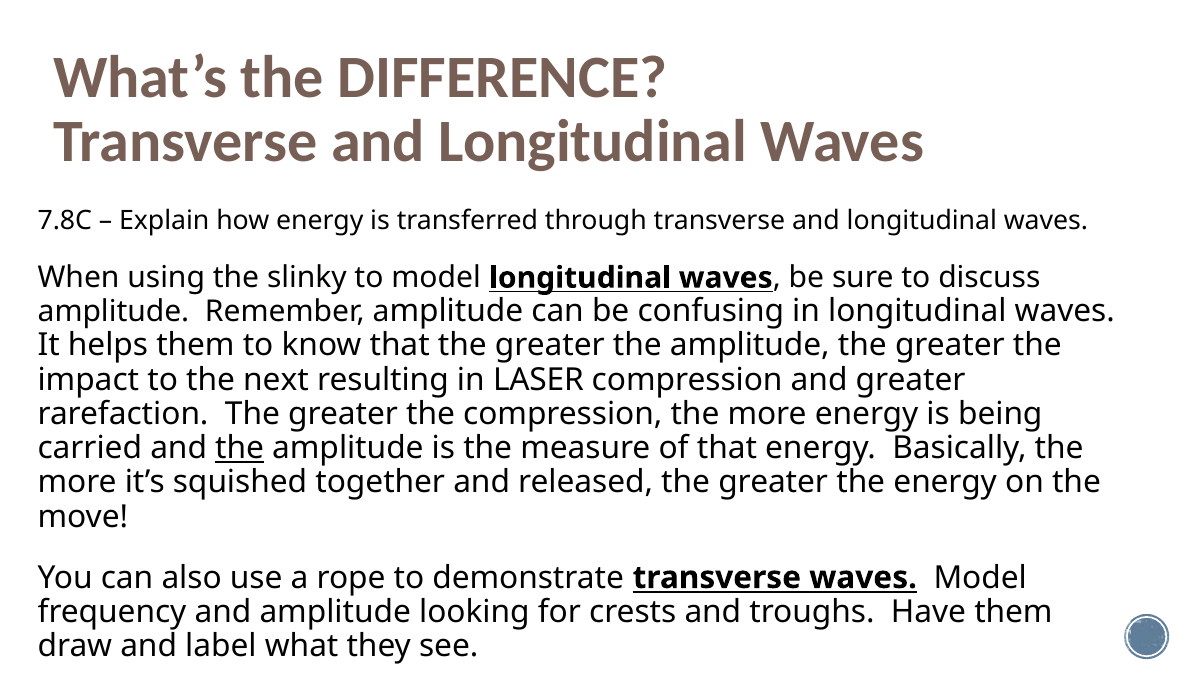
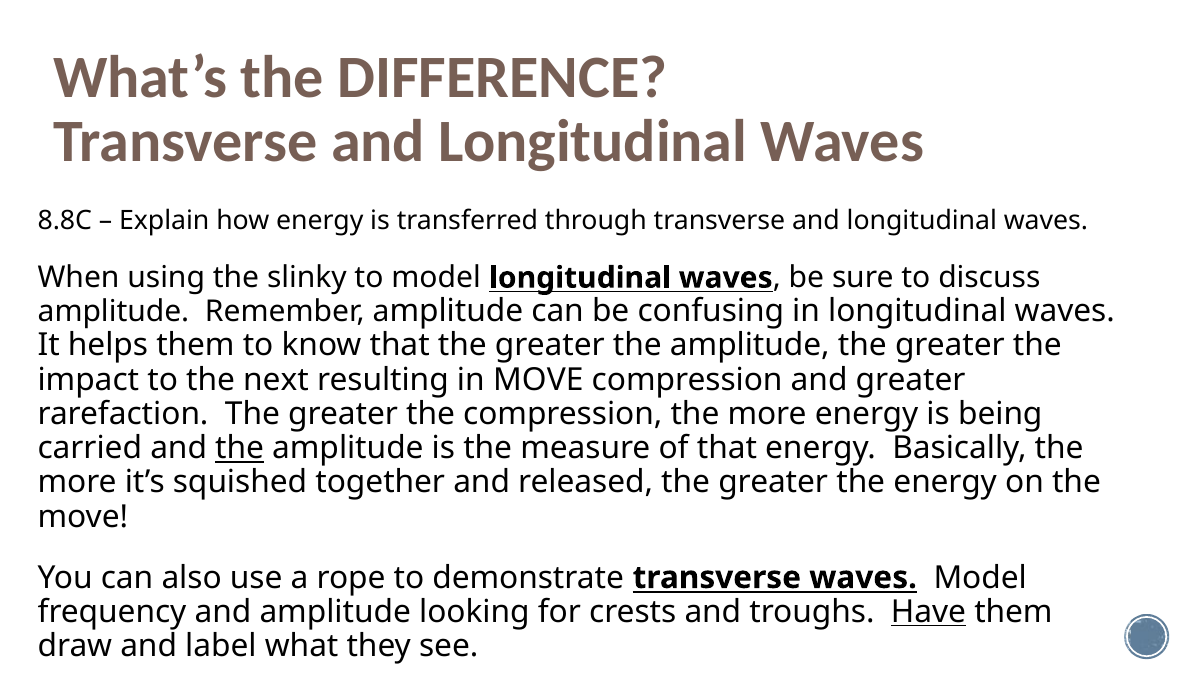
7.8C: 7.8C -> 8.8C
in LASER: LASER -> MOVE
Have underline: none -> present
